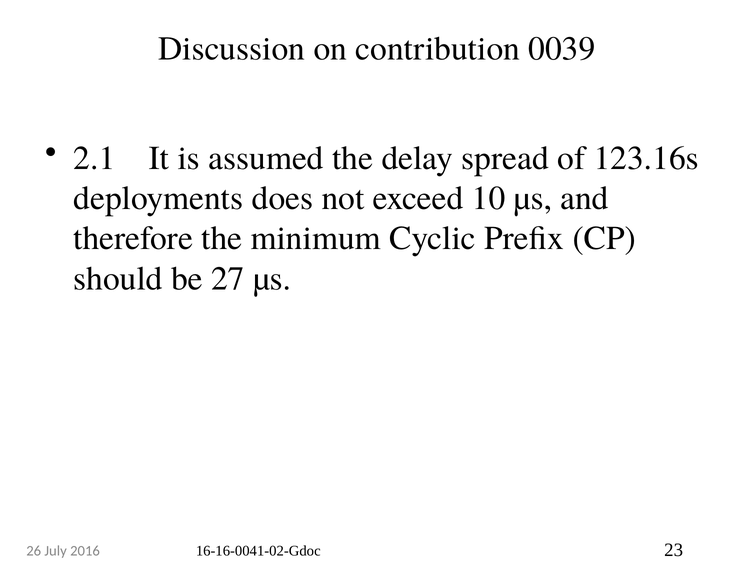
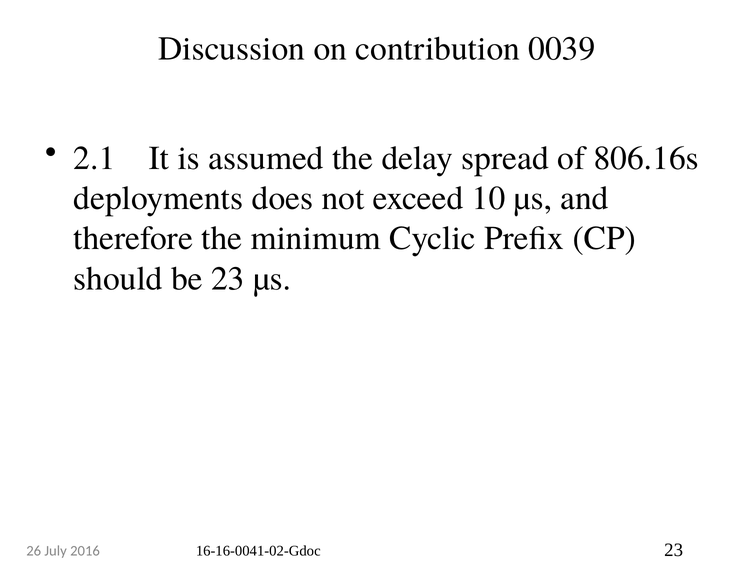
123.16s: 123.16s -> 806.16s
be 27: 27 -> 23
